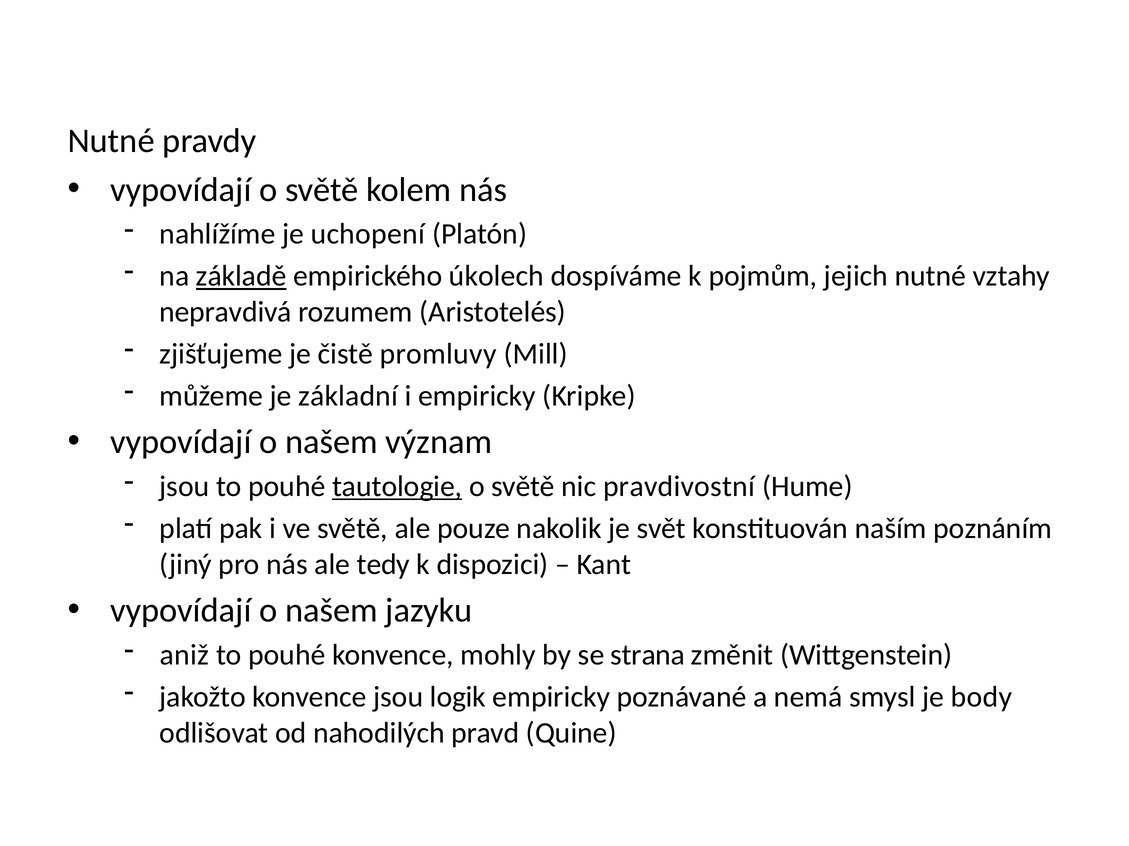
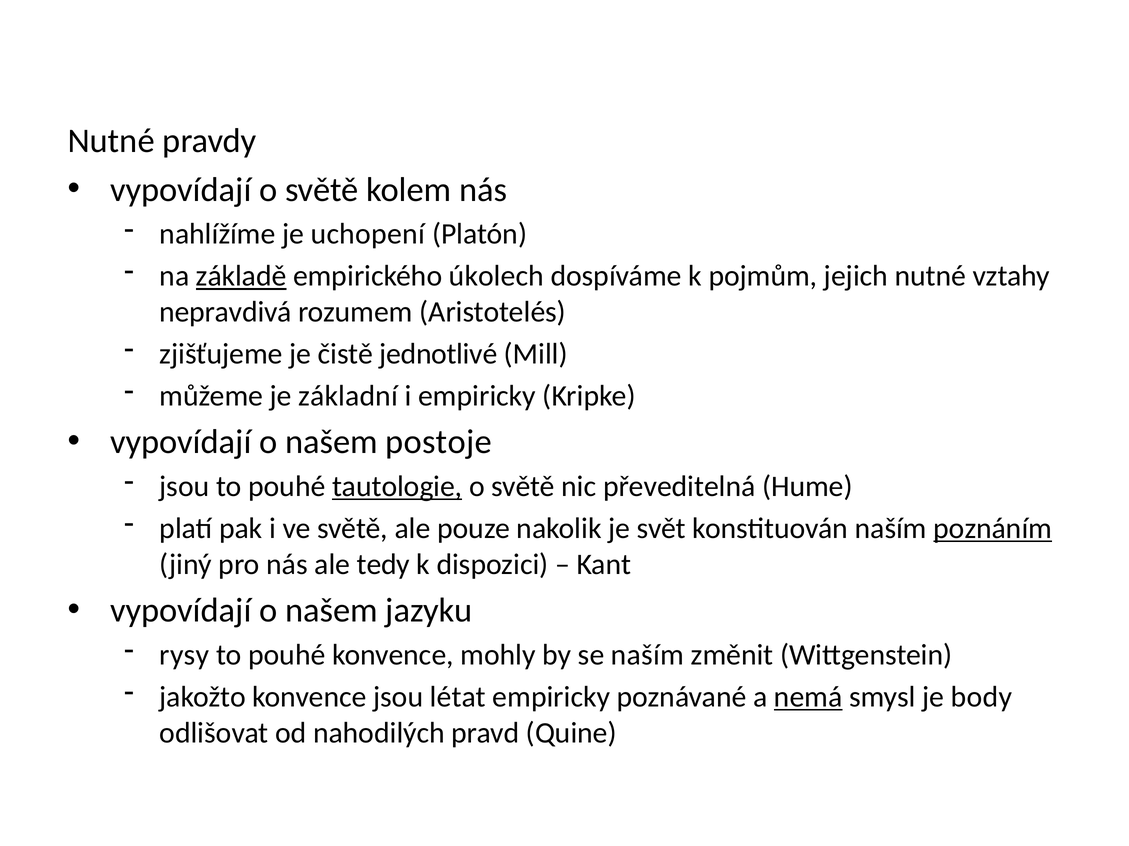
promluvy: promluvy -> jednotlivé
význam: význam -> postoje
pravdivostní: pravdivostní -> převeditelná
poznáním underline: none -> present
aniž: aniž -> rysy
se strana: strana -> naším
logik: logik -> létat
nemá underline: none -> present
